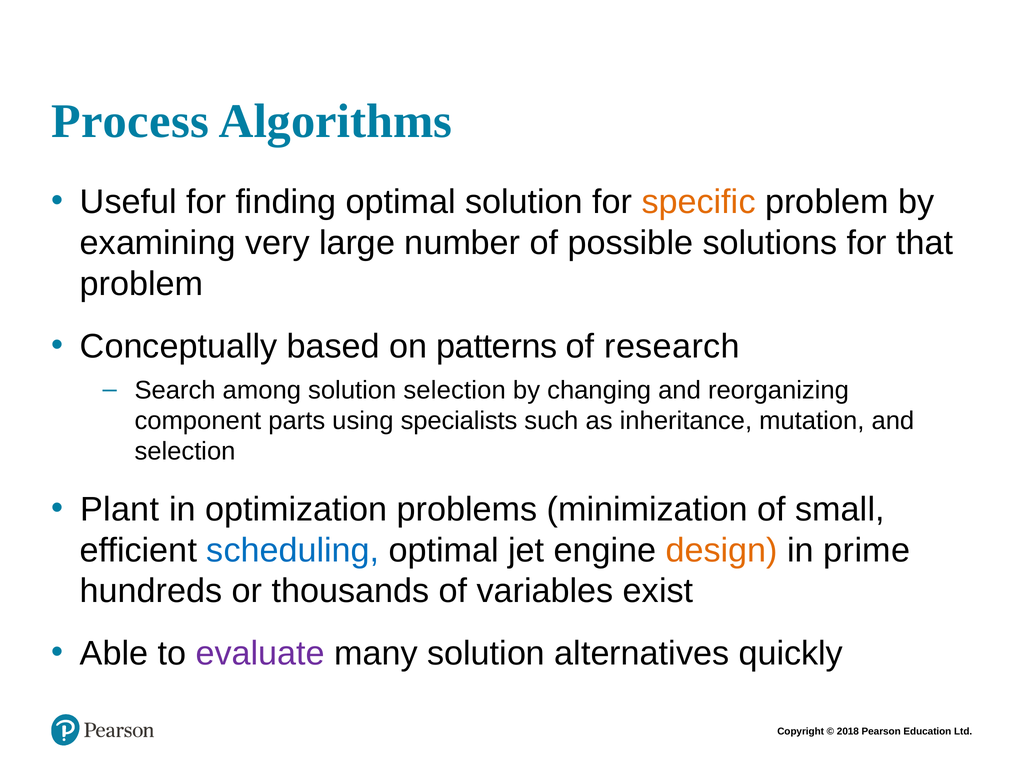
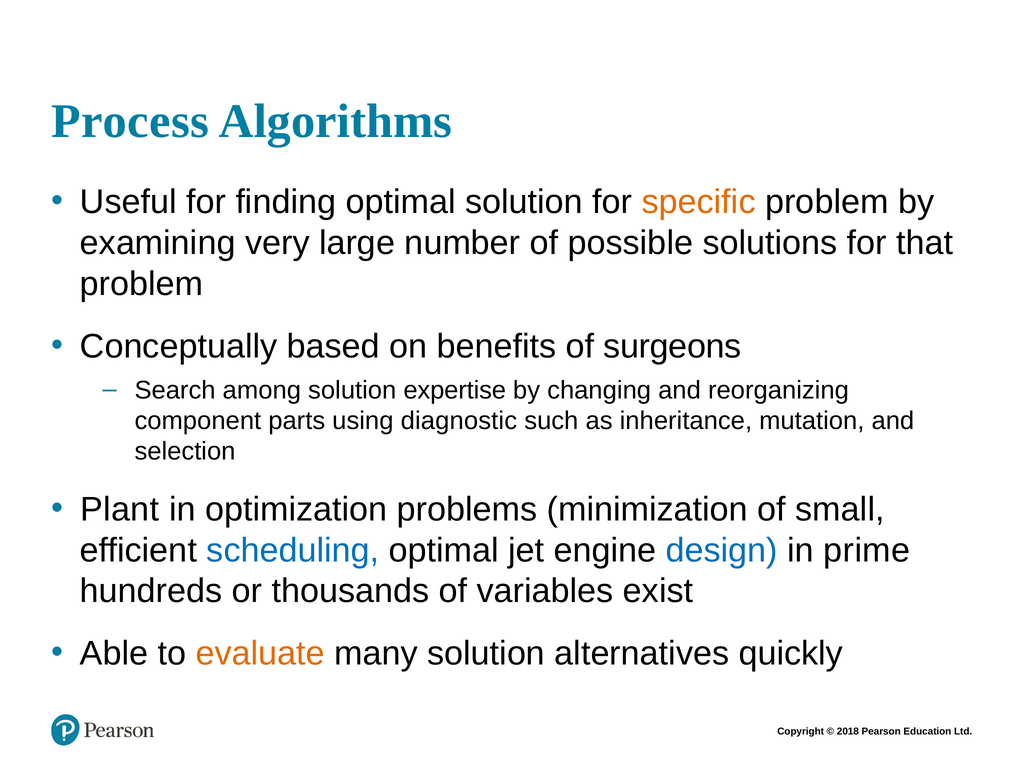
patterns: patterns -> benefits
research: research -> surgeons
solution selection: selection -> expertise
specialists: specialists -> diagnostic
design colour: orange -> blue
evaluate colour: purple -> orange
